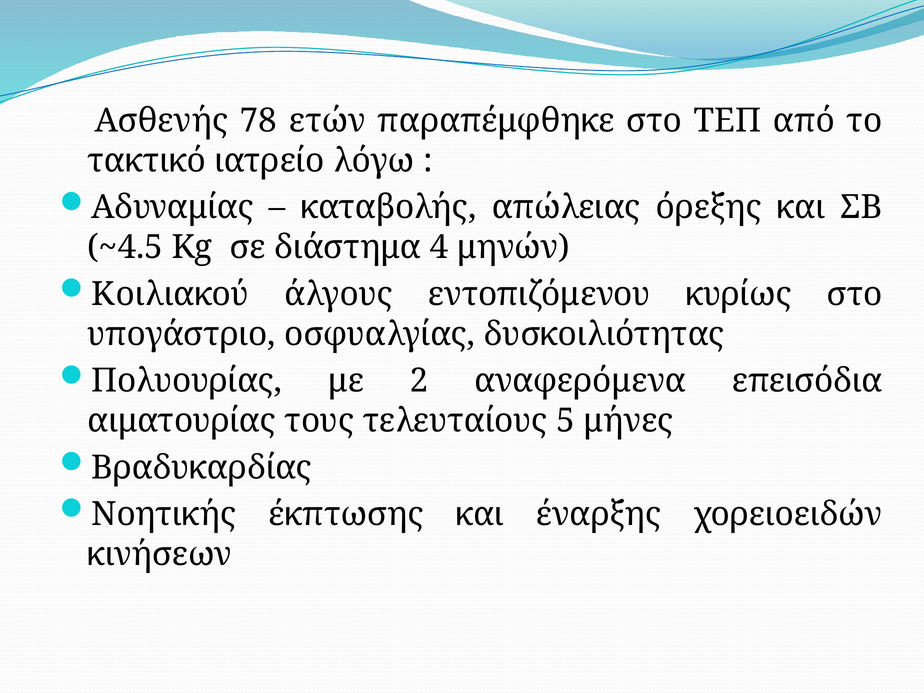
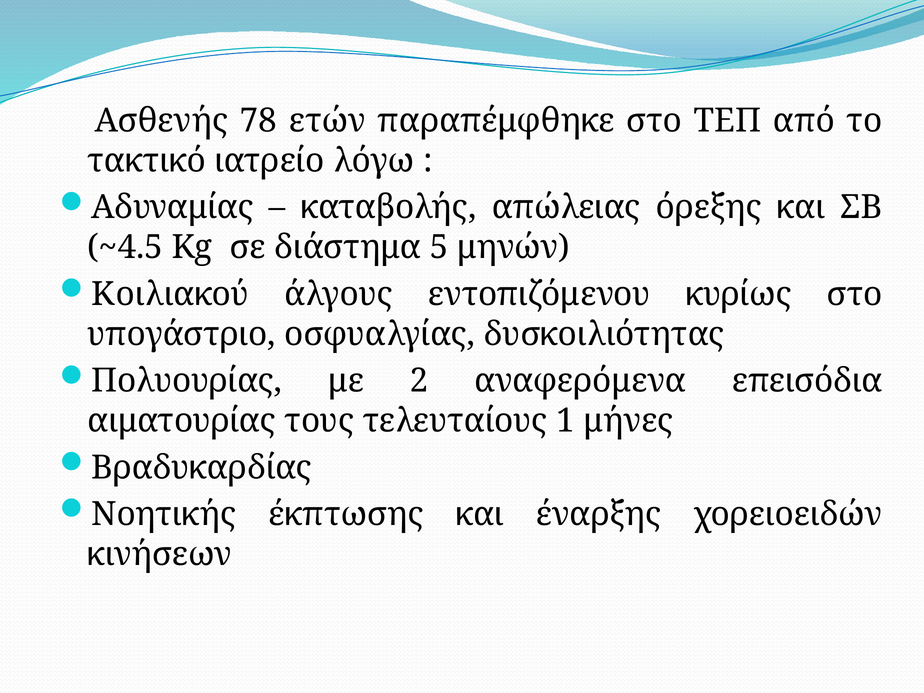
4: 4 -> 5
5: 5 -> 1
